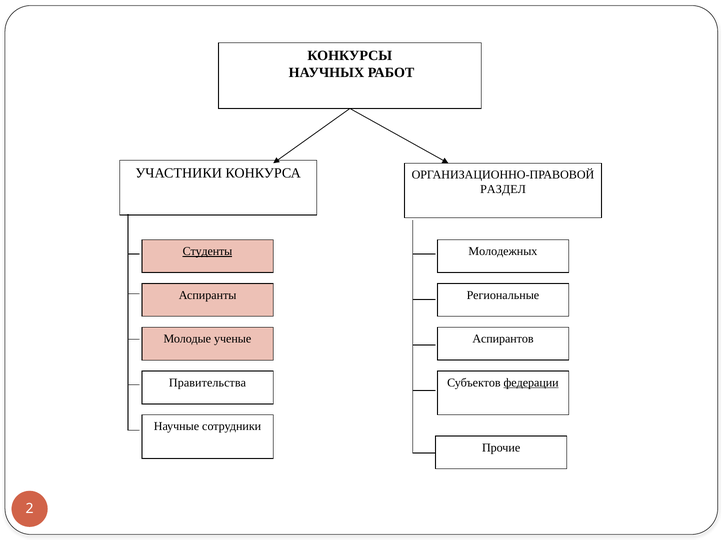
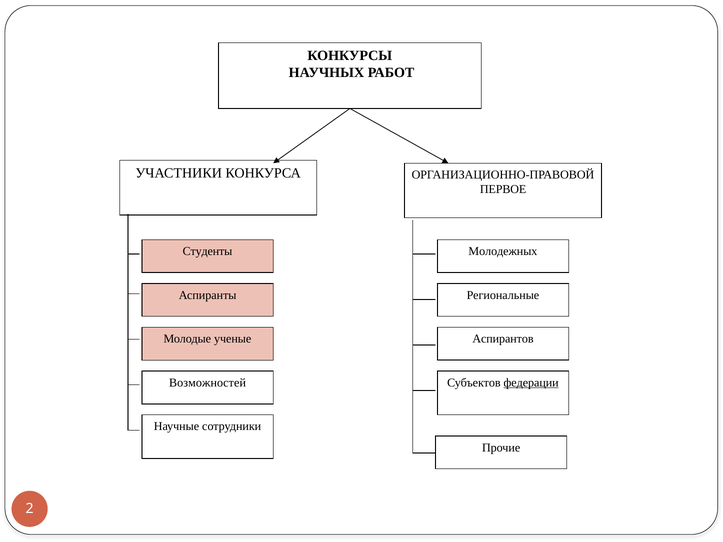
РАЗДЕЛ: РАЗДЕЛ -> ПЕРВОЕ
Студенты underline: present -> none
Правительства: Правительства -> Возможностей
